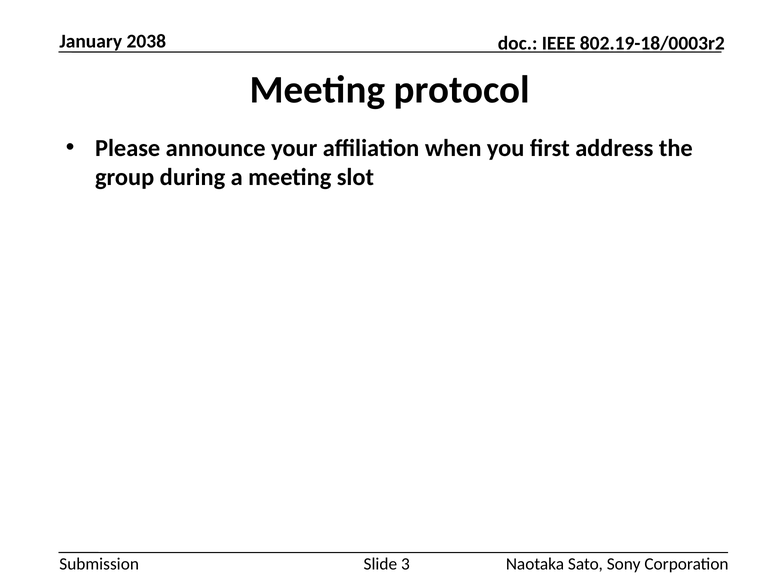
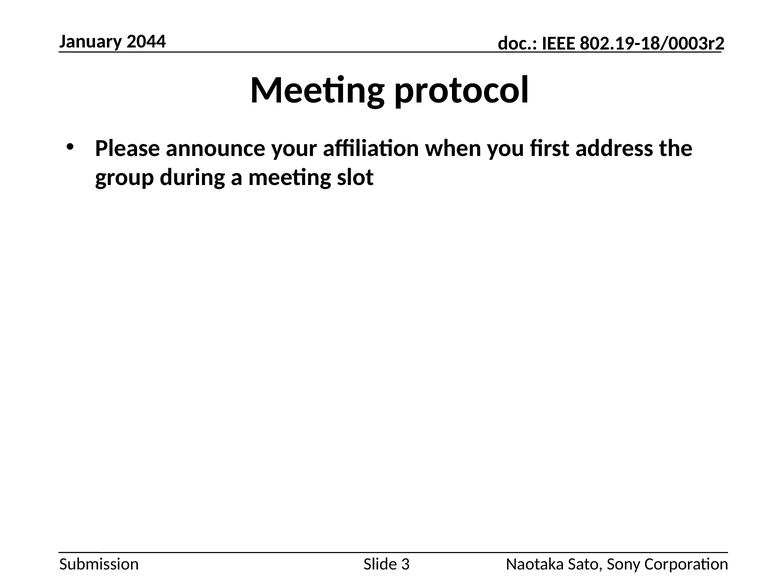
2038: 2038 -> 2044
